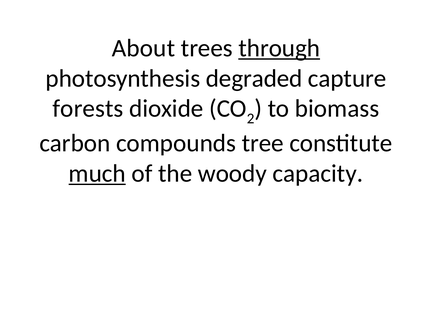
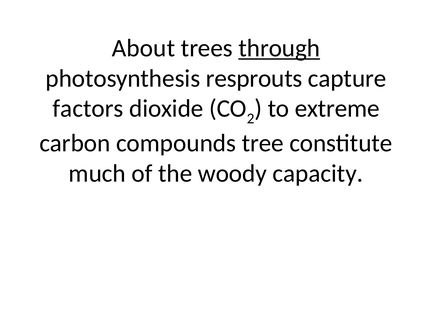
degraded: degraded -> resprouts
forests: forests -> factors
biomass: biomass -> extreme
much underline: present -> none
